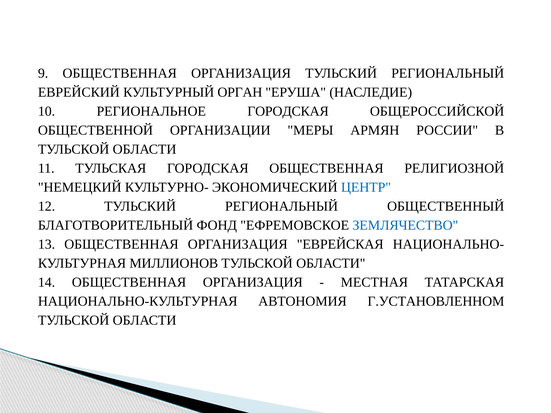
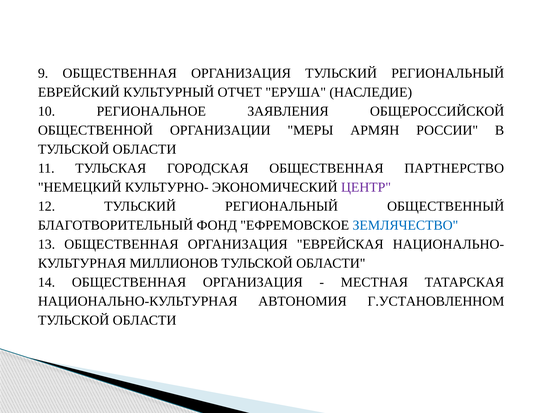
ОРГАН: ОРГАН -> ОТЧЕТ
РЕГИОНАЛЬНОЕ ГОРОДСКАЯ: ГОРОДСКАЯ -> ЗАЯВЛЕНИЯ
РЕЛИГИОЗНОЙ: РЕЛИГИОЗНОЙ -> ПАРТНЕРСТВО
ЦЕНТР colour: blue -> purple
